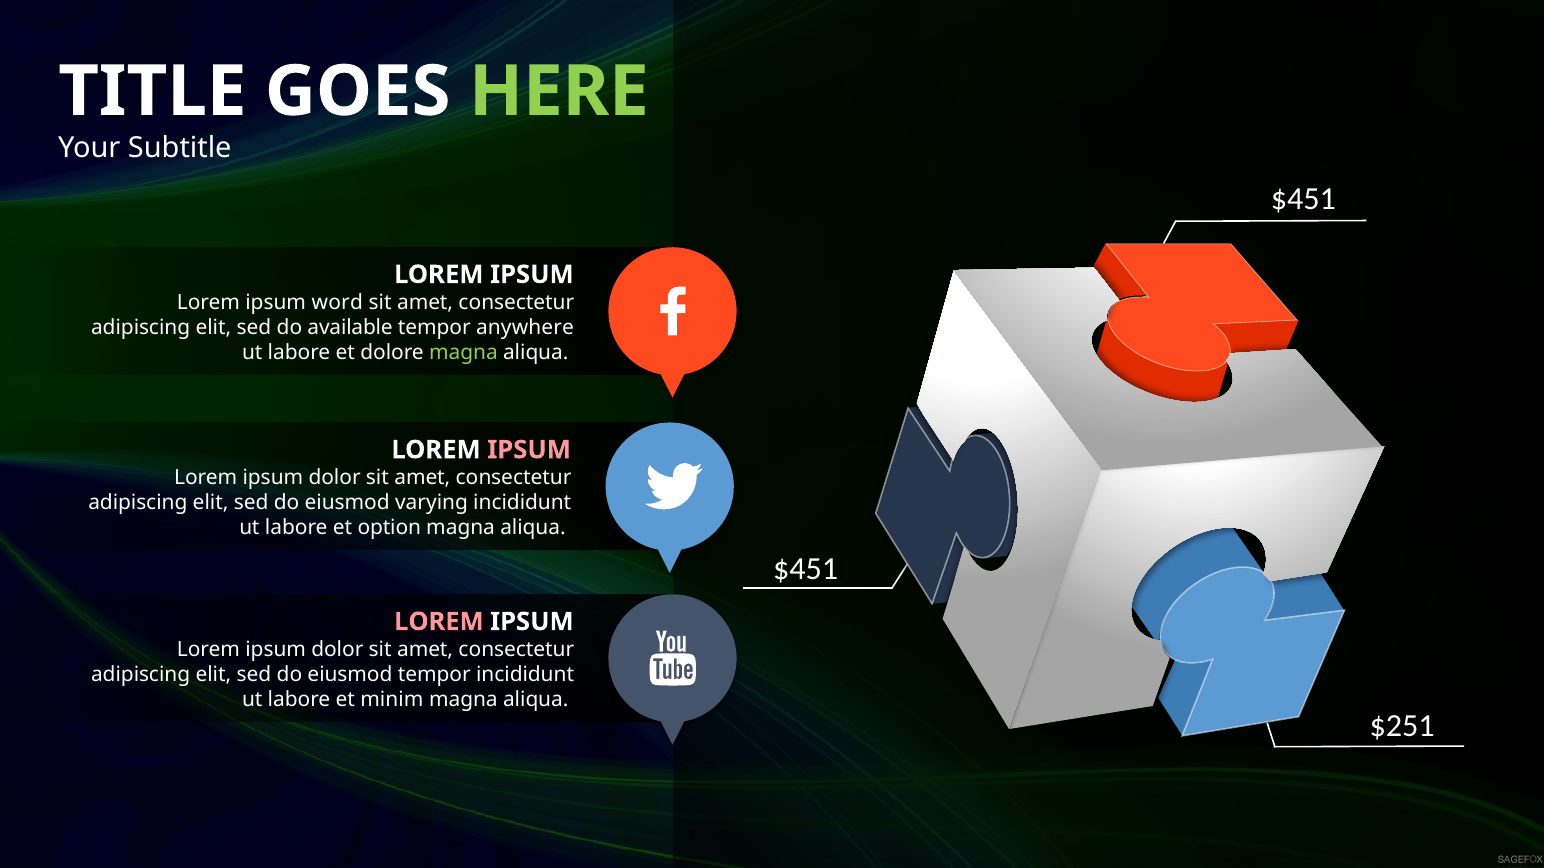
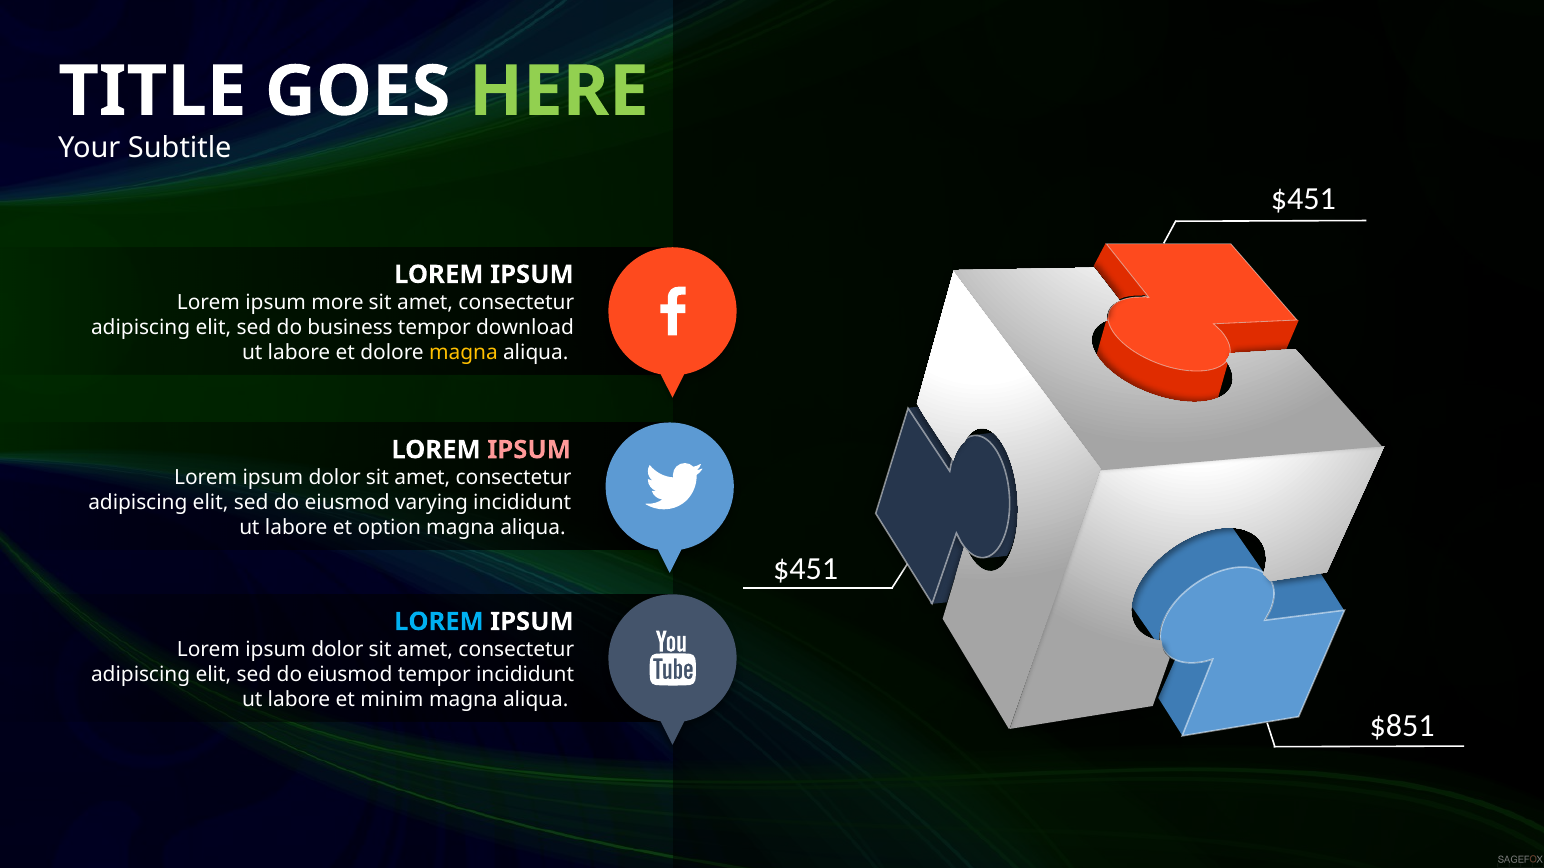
word: word -> more
available: available -> business
anywhere: anywhere -> download
magna at (463, 353) colour: light green -> yellow
LOREM at (439, 622) colour: pink -> light blue
$251: $251 -> $851
